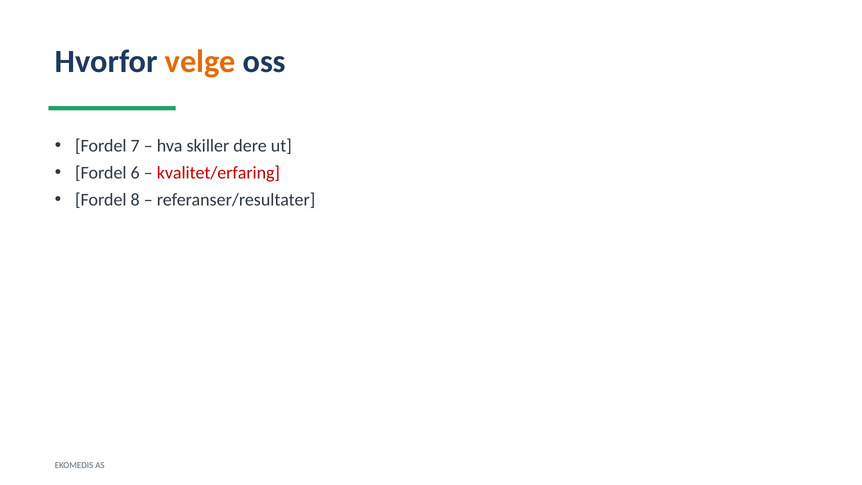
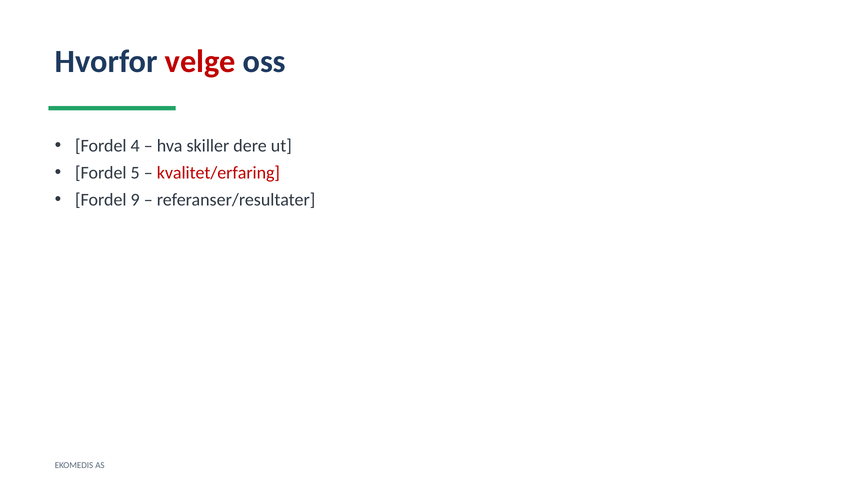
velge colour: orange -> red
7: 7 -> 4
6: 6 -> 5
8: 8 -> 9
